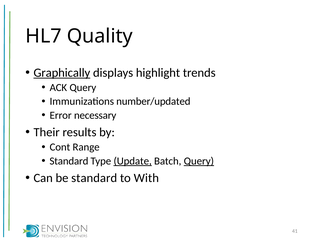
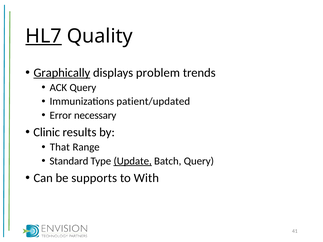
HL7 underline: none -> present
highlight: highlight -> problem
number/updated: number/updated -> patient/updated
Their: Their -> Clinic
Cont: Cont -> That
Query at (199, 161) underline: present -> none
be standard: standard -> supports
